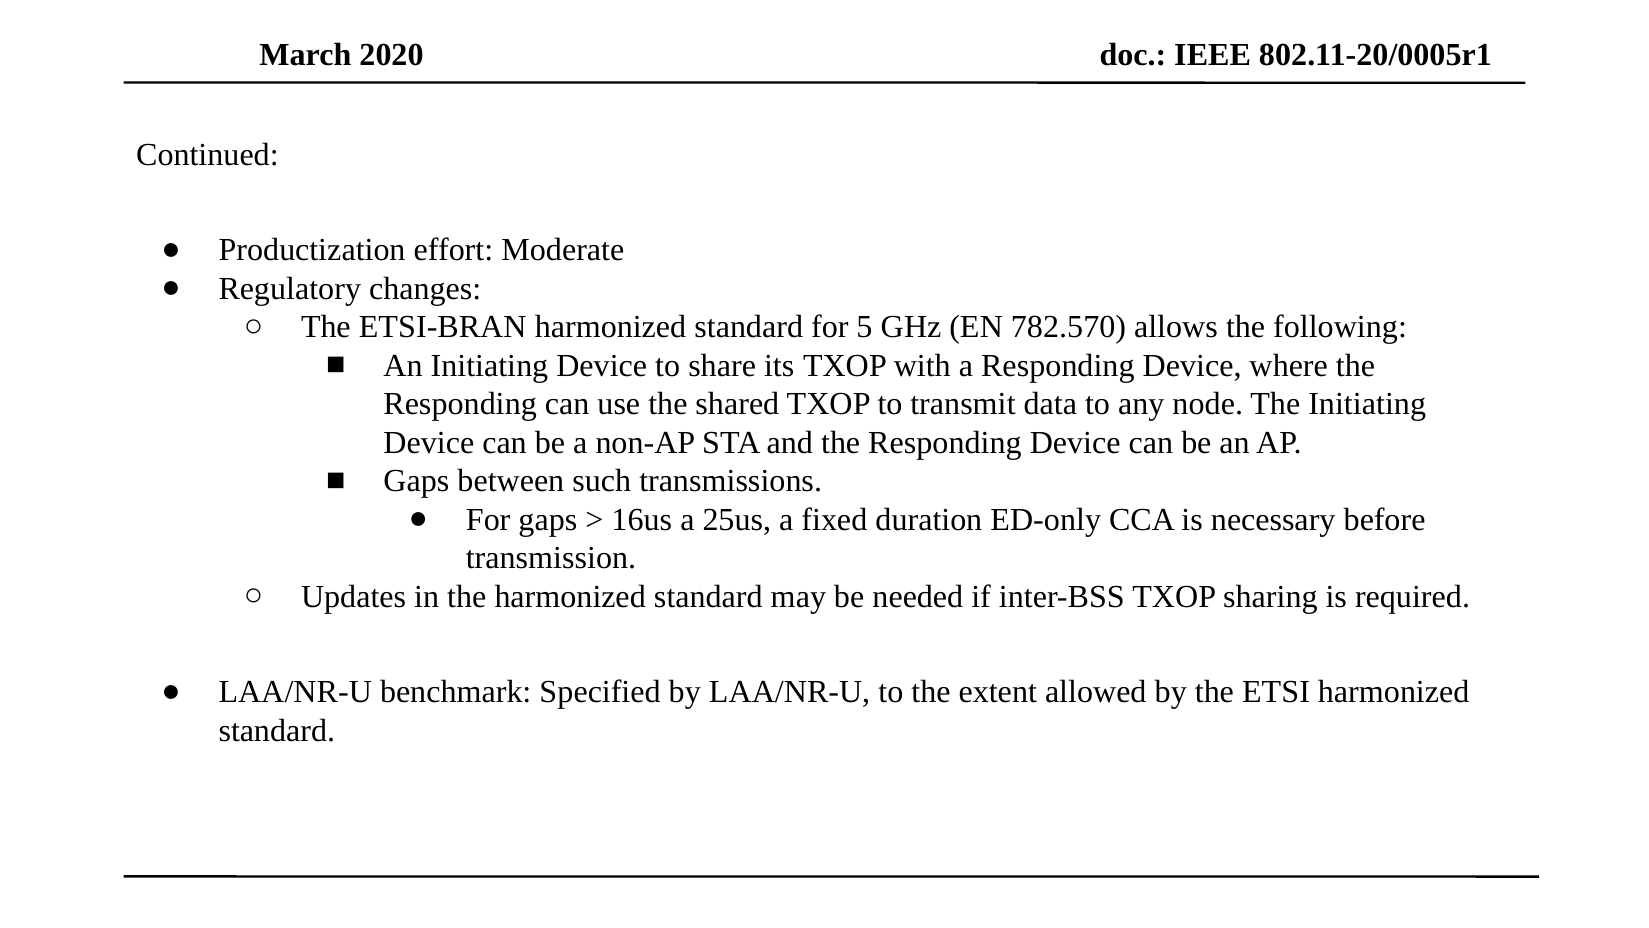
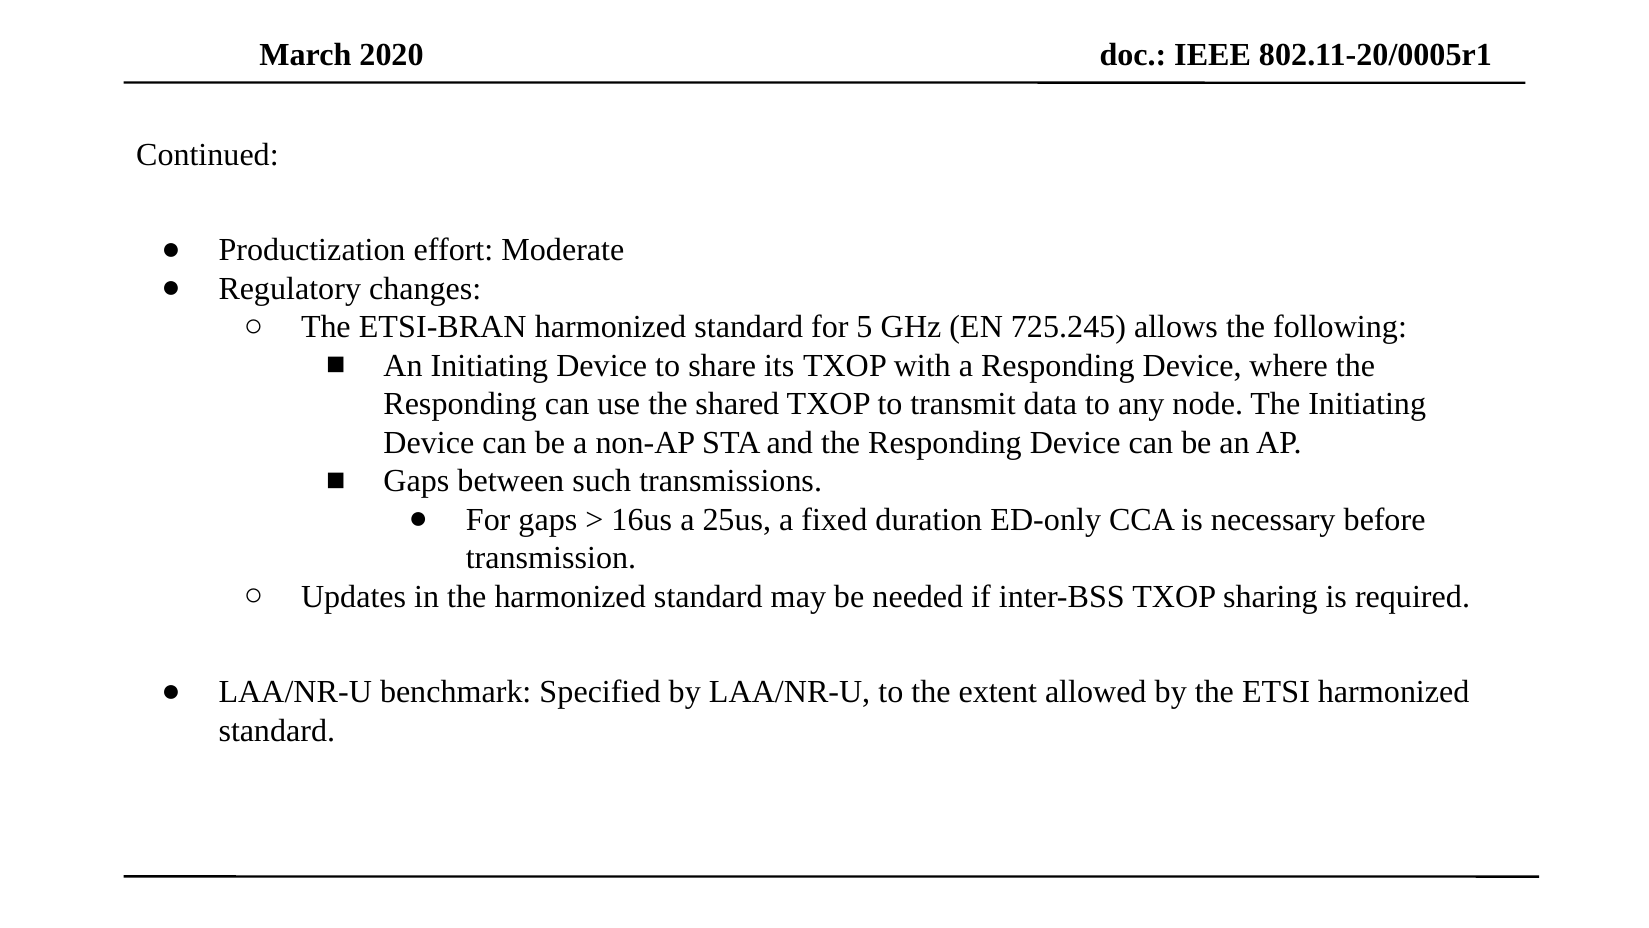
782.570: 782.570 -> 725.245
